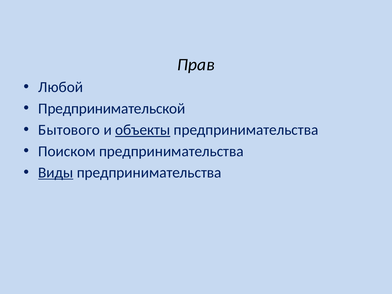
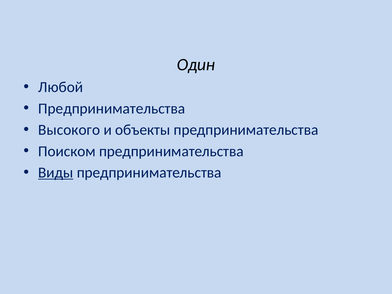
Прав: Прав -> Один
Предпринимательской at (112, 109): Предпринимательской -> Предпринимательства
Бытового: Бытового -> Высокого
объекты underline: present -> none
